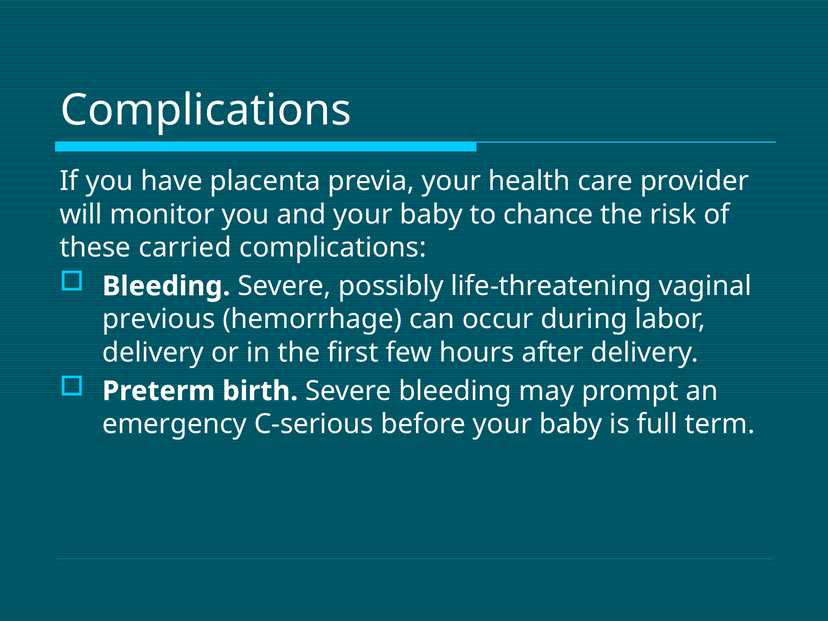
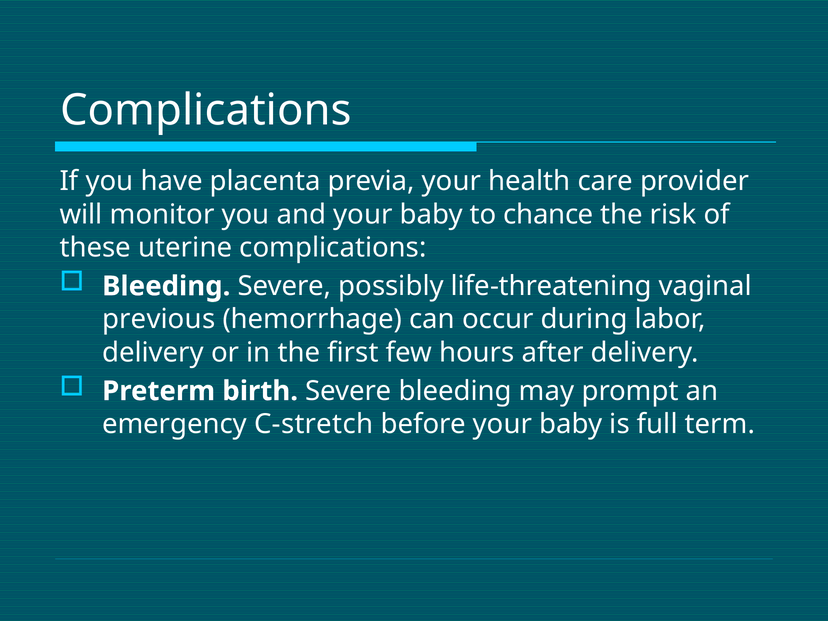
carried: carried -> uterine
C-serious: C-serious -> C-stretch
